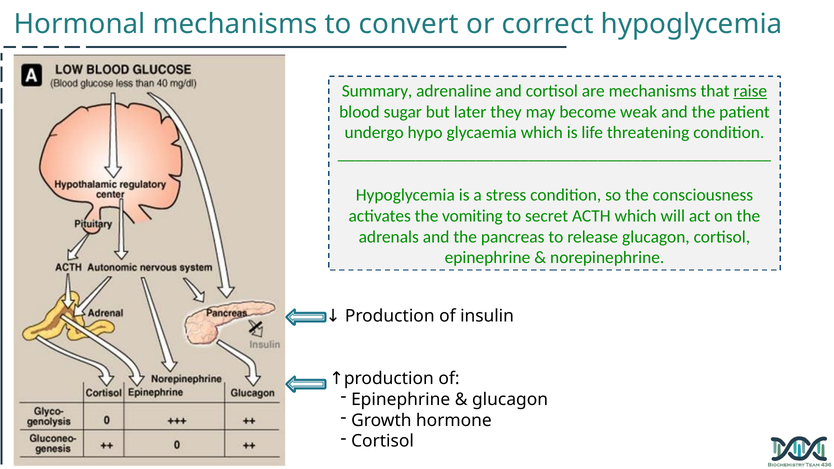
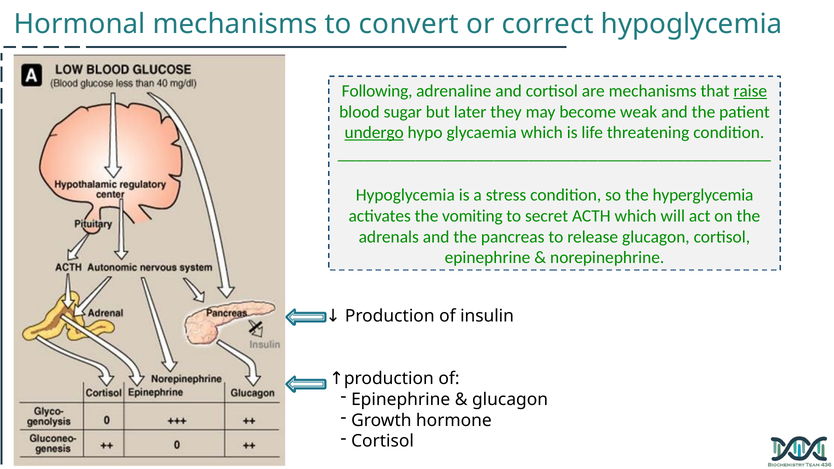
Summary: Summary -> Following
undergo underline: none -> present
consciousness: consciousness -> hyperglycemia
